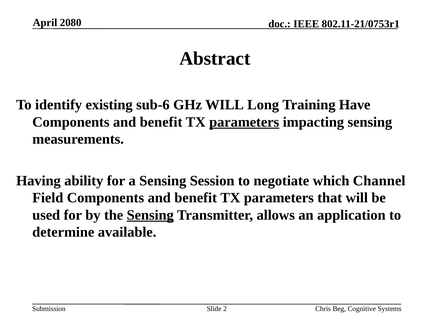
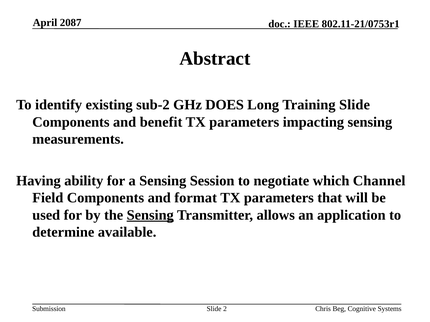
2080: 2080 -> 2087
sub-6: sub-6 -> sub-2
GHz WILL: WILL -> DOES
Training Have: Have -> Slide
parameters at (244, 122) underline: present -> none
Field Components and benefit: benefit -> format
